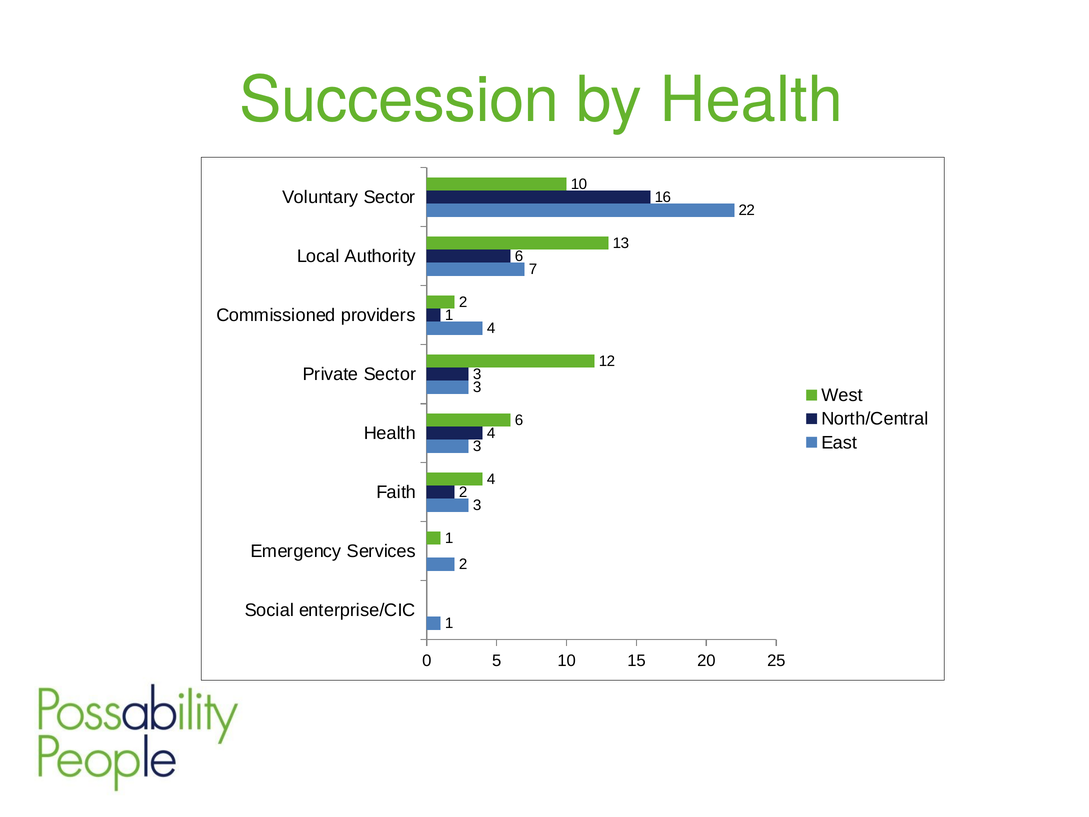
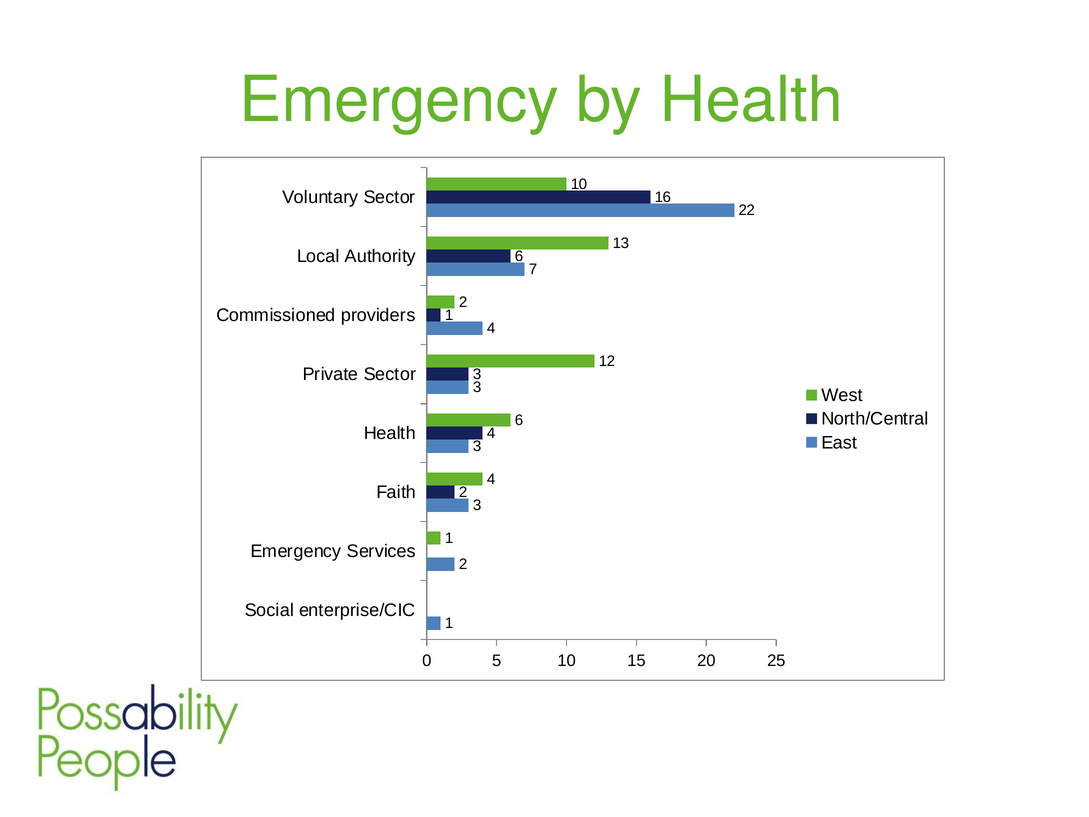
Succession at (399, 100): Succession -> Emergency
